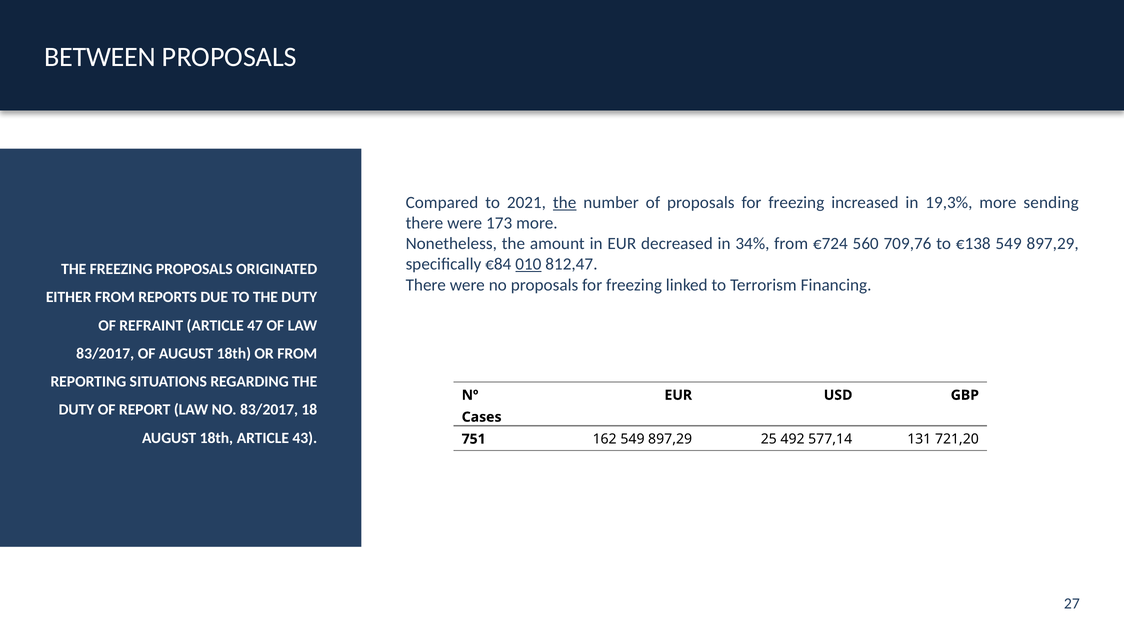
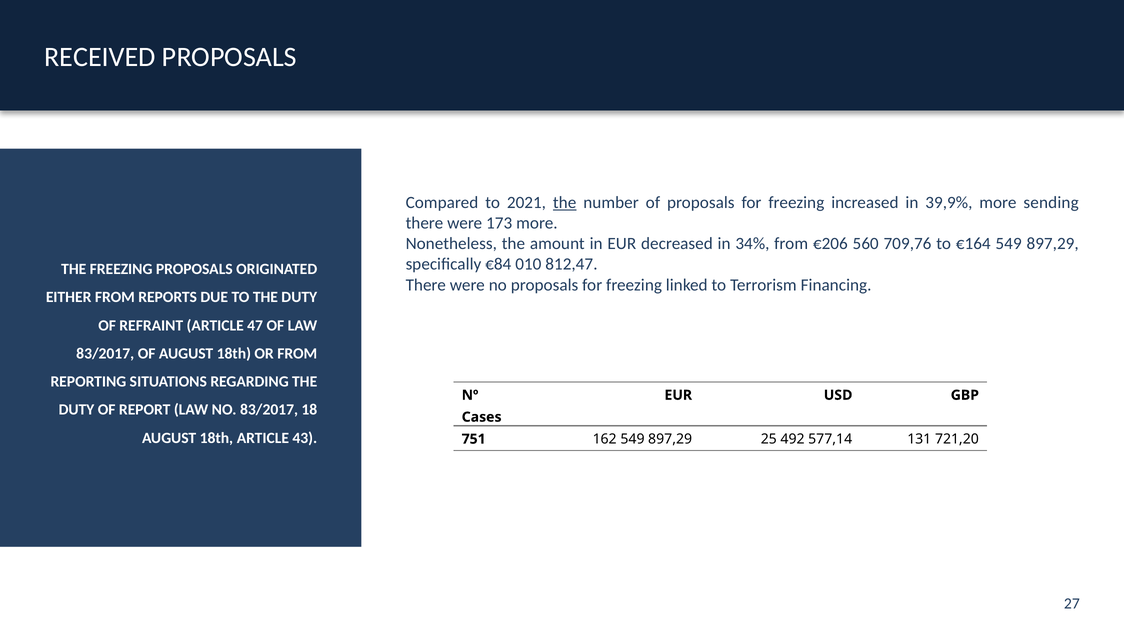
BETWEEN: BETWEEN -> RECEIVED
19,3%: 19,3% -> 39,9%
€724: €724 -> €206
€138: €138 -> €164
010 underline: present -> none
